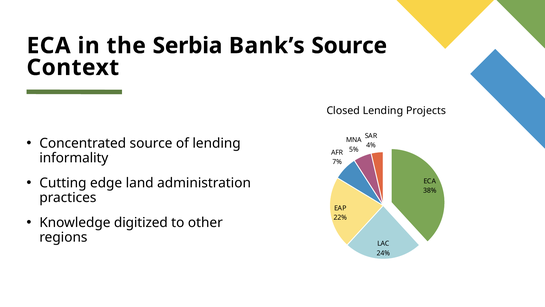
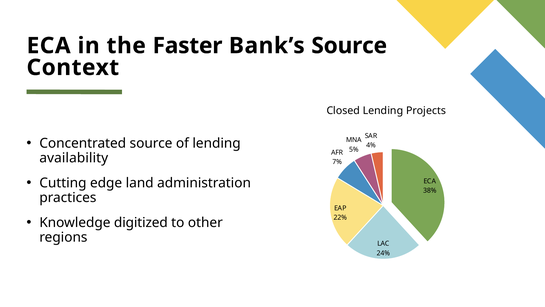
Serbia: Serbia -> Faster
informality: informality -> availability
